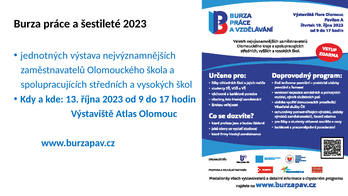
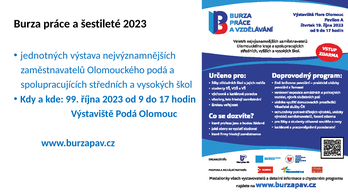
Olomouckého škola: škola -> podá
13: 13 -> 99
Výstaviště Atlas: Atlas -> Podá
